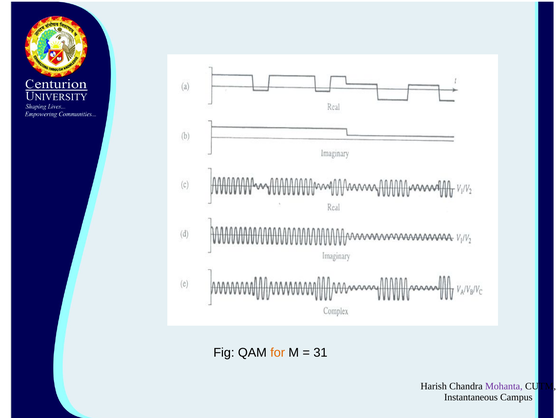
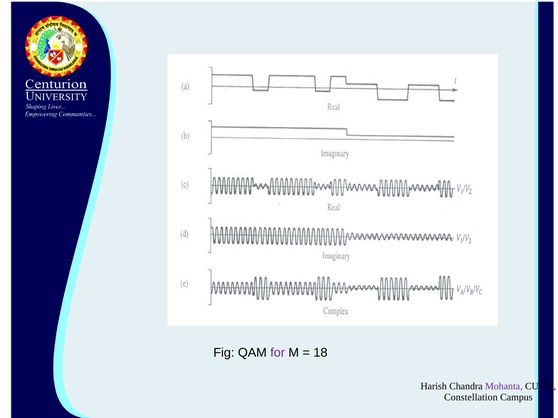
for colour: orange -> purple
31: 31 -> 18
Instantaneous: Instantaneous -> Constellation
